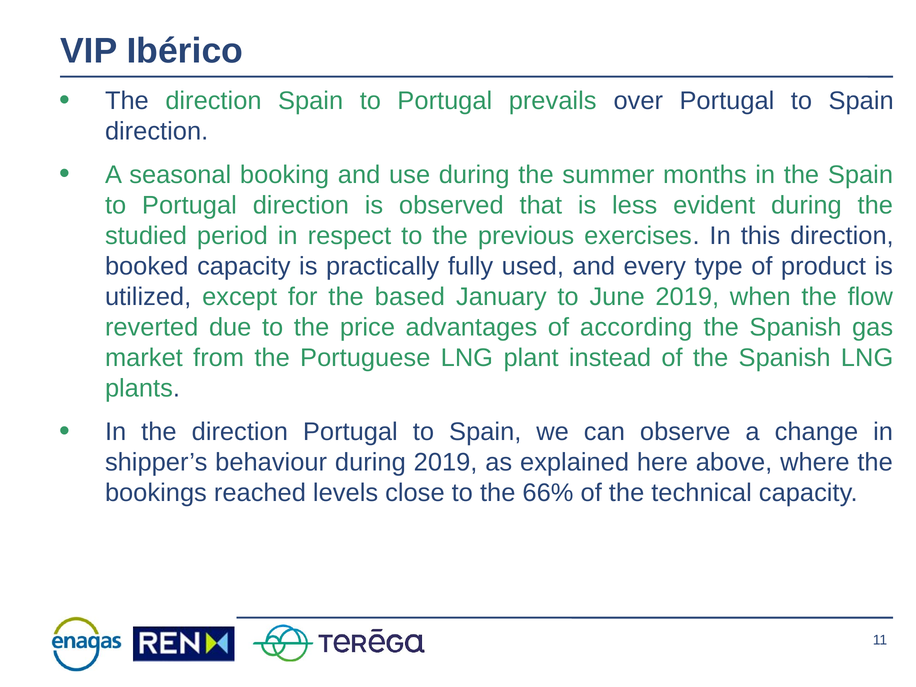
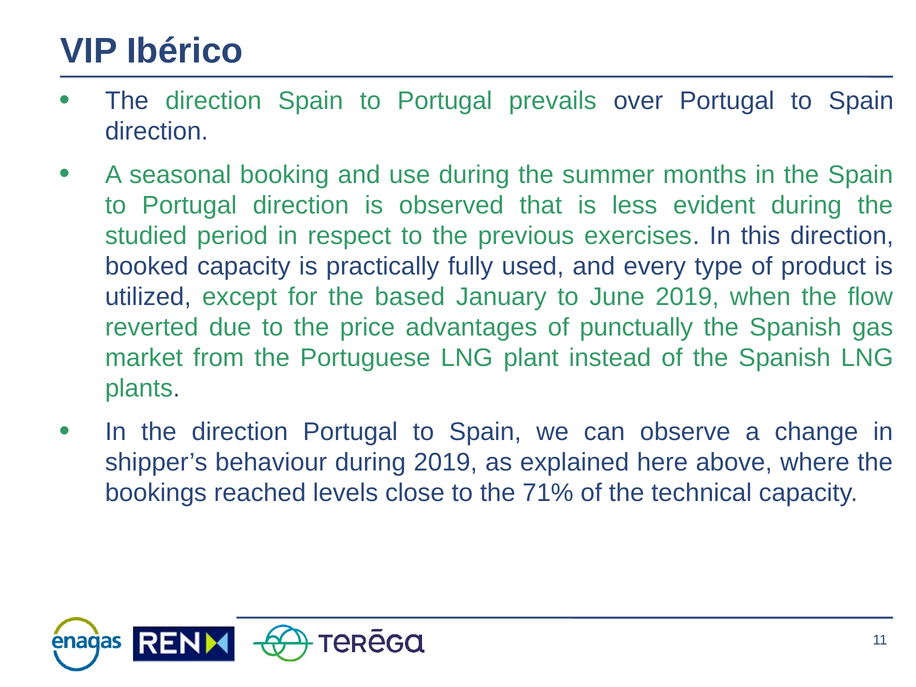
according: according -> punctually
66%: 66% -> 71%
